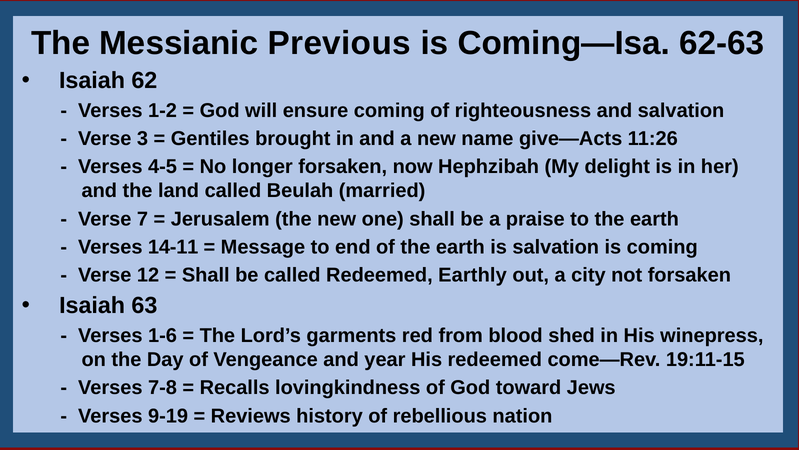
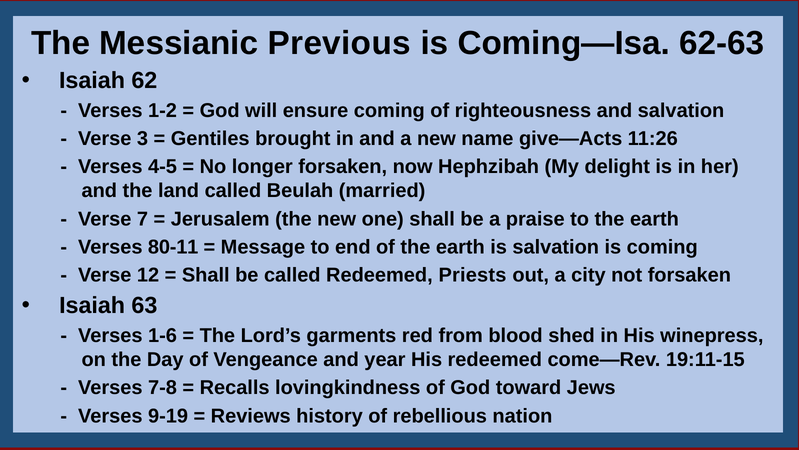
14-11: 14-11 -> 80-11
Earthly: Earthly -> Priests
